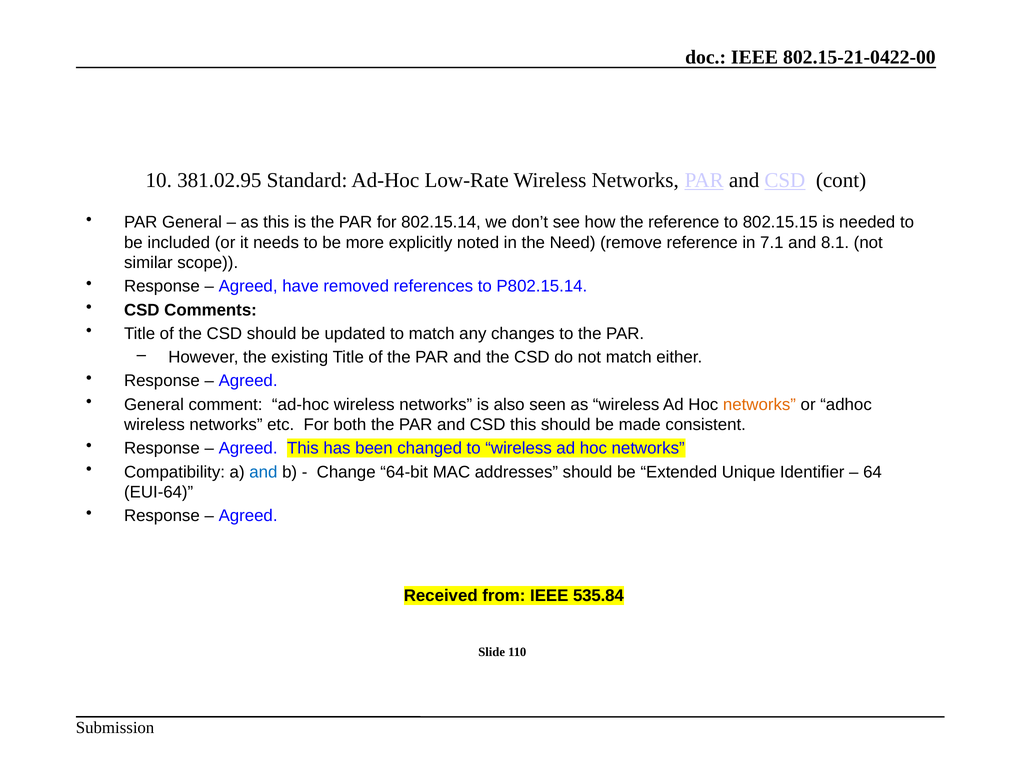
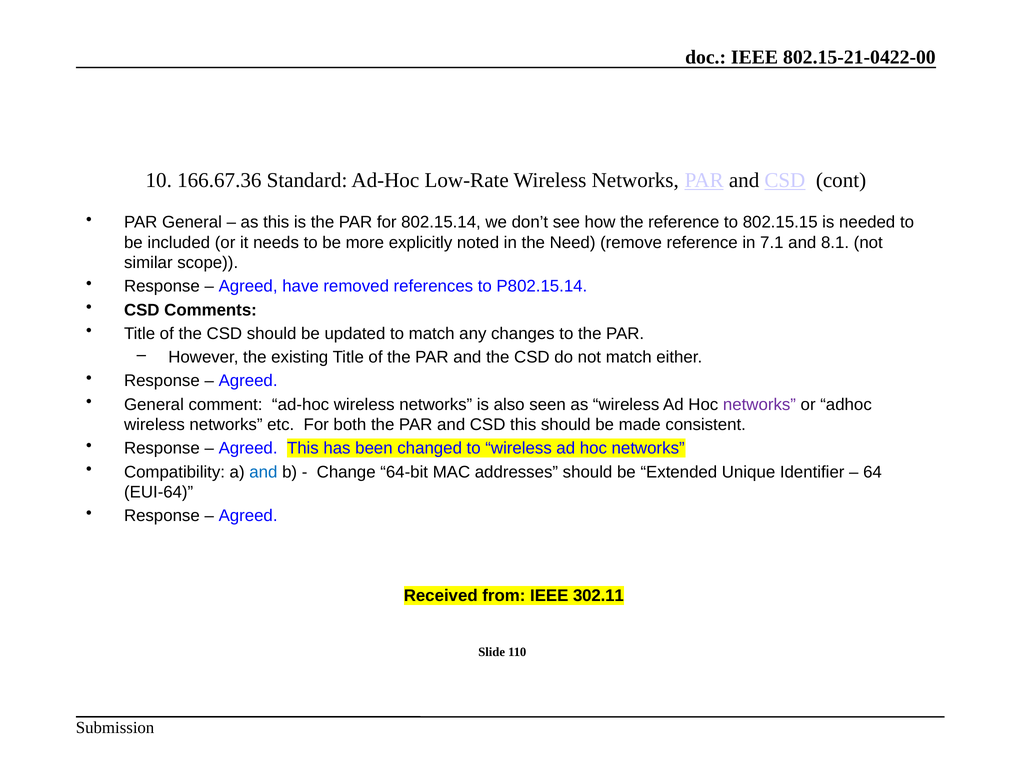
381.02.95: 381.02.95 -> 166.67.36
networks at (759, 404) colour: orange -> purple
535.84: 535.84 -> 302.11
